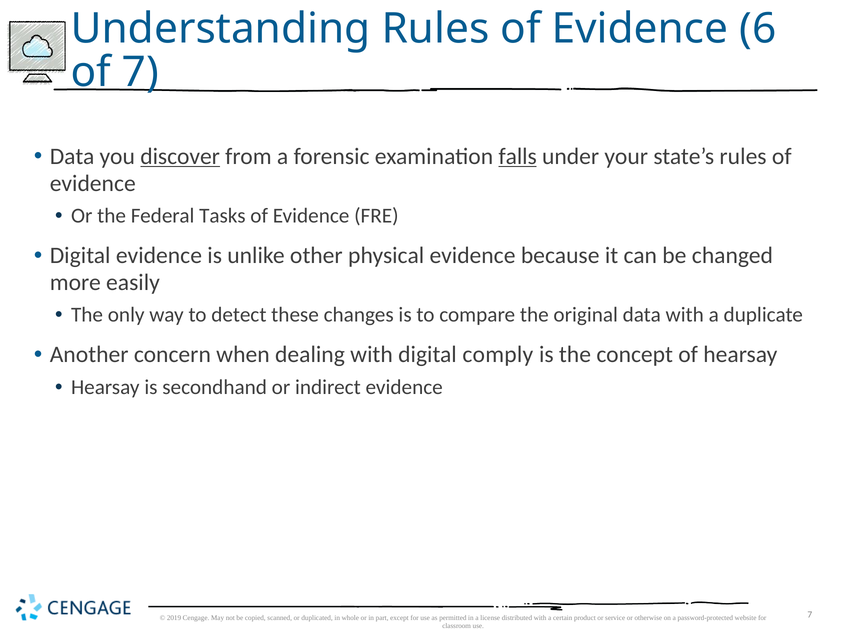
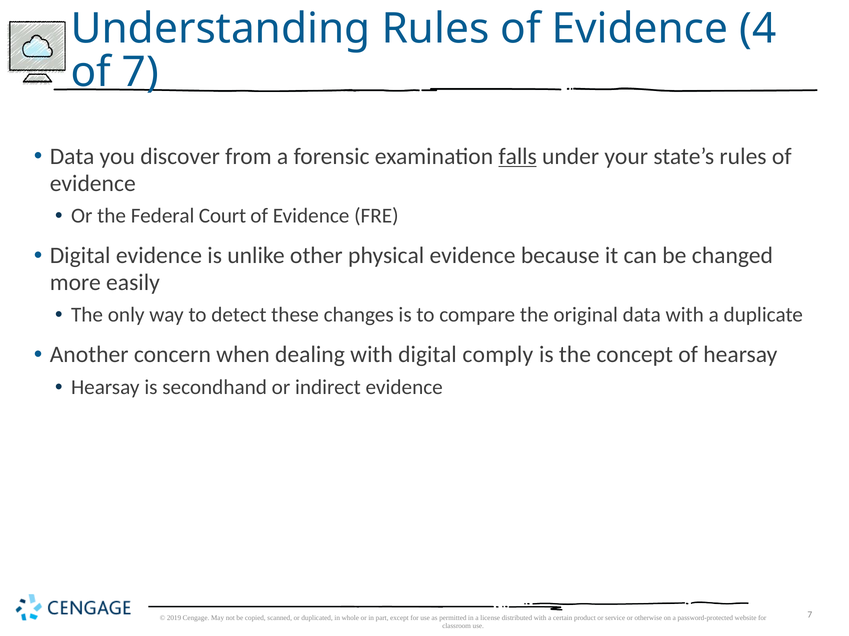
6: 6 -> 4
discover underline: present -> none
Tasks: Tasks -> Court
